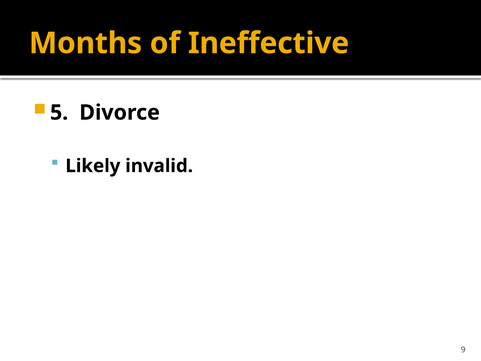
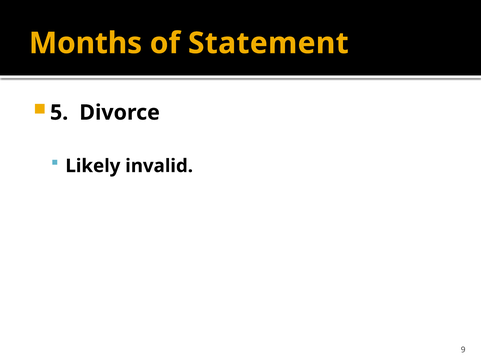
Ineffective: Ineffective -> Statement
